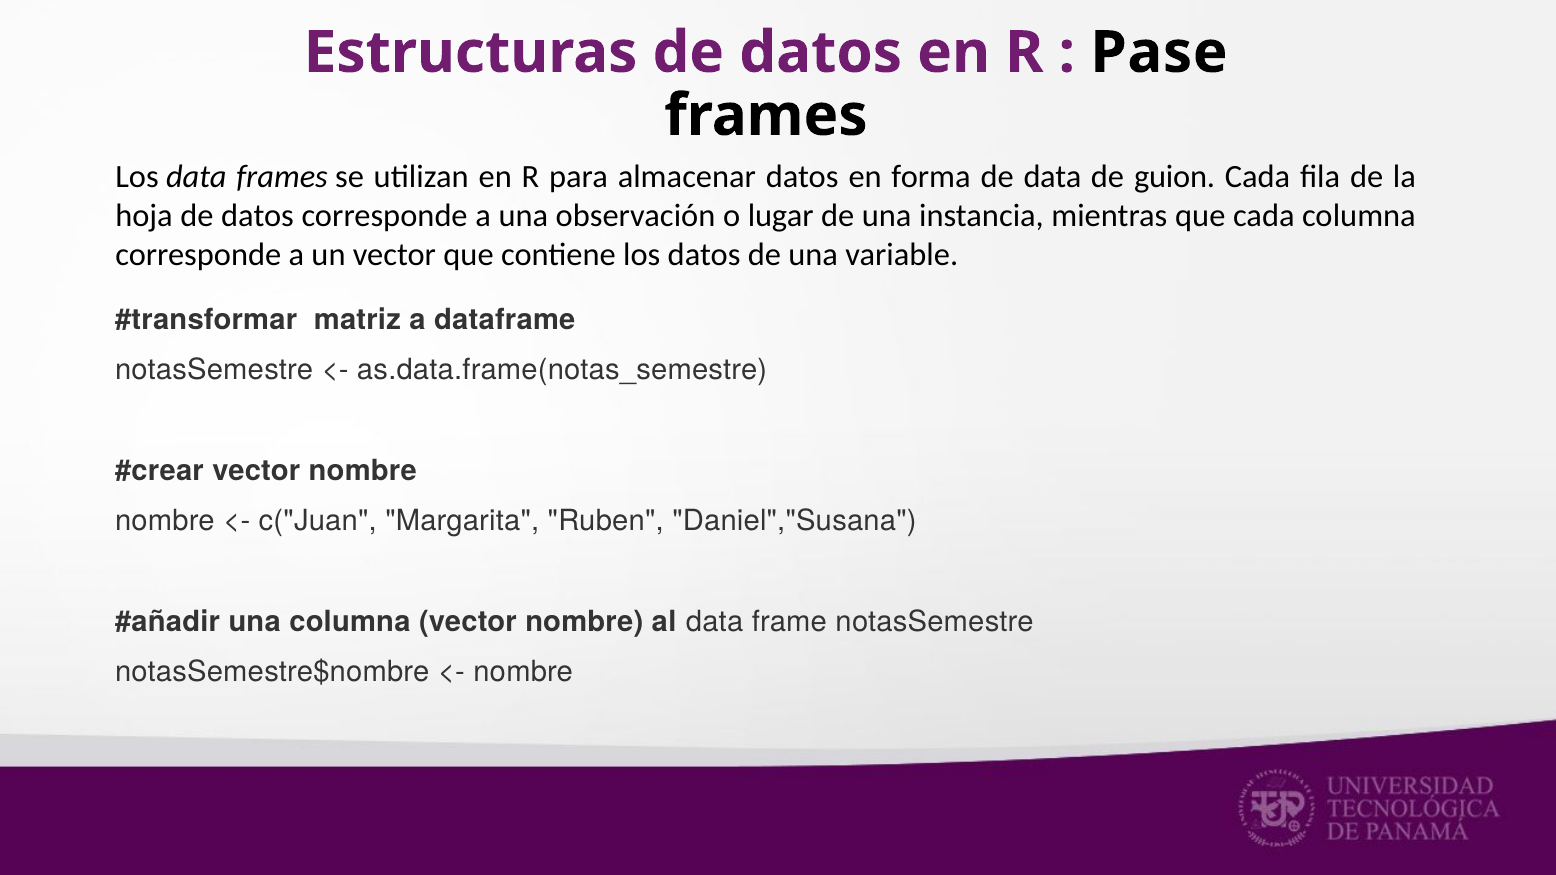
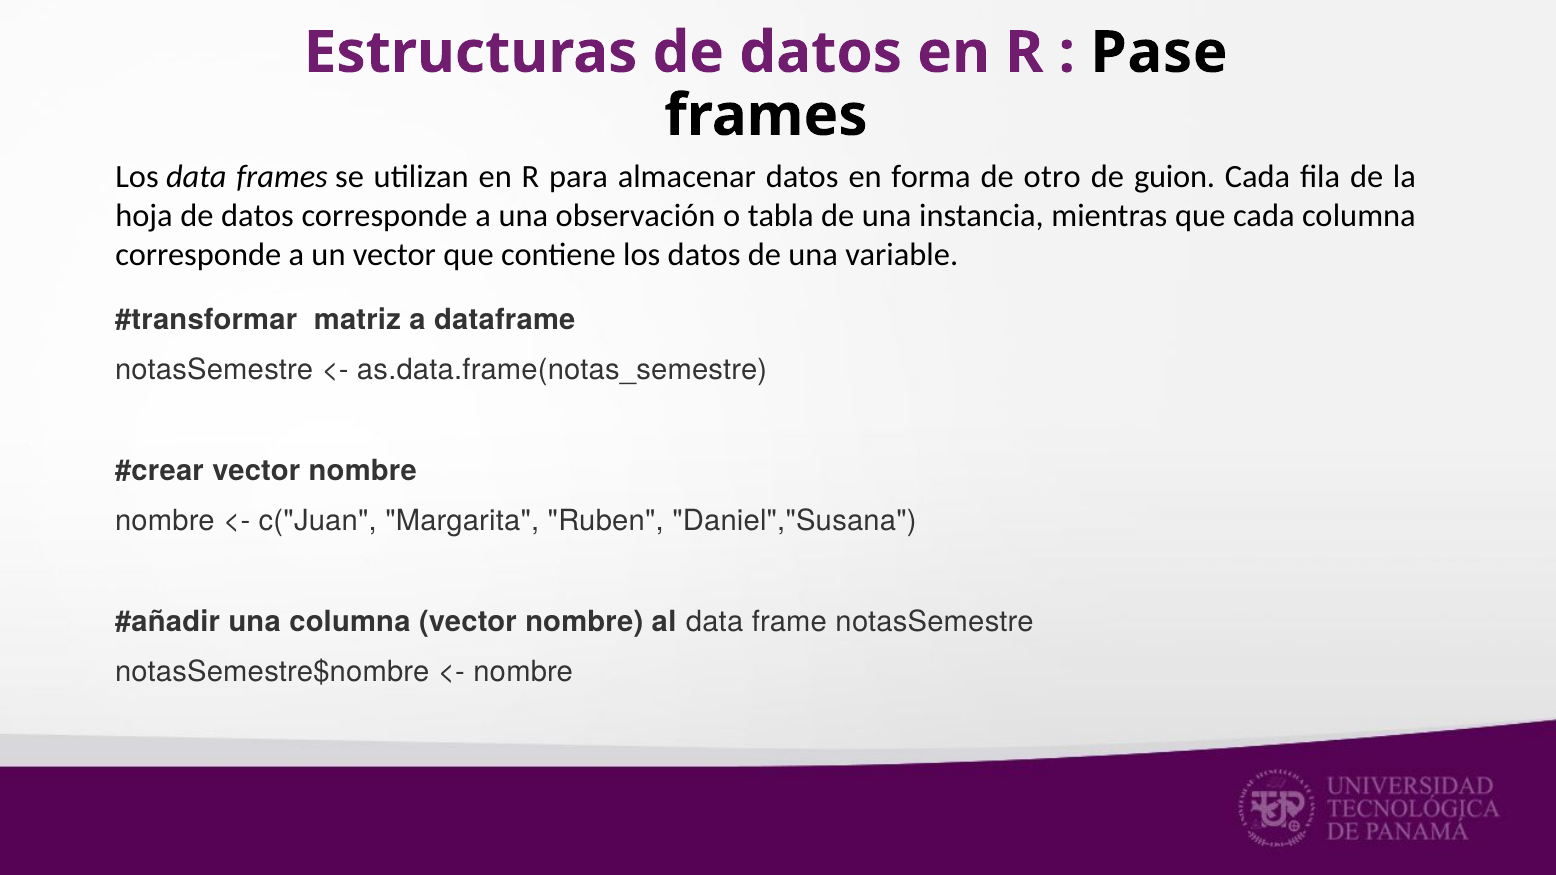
de data: data -> otro
lugar: lugar -> tabla
